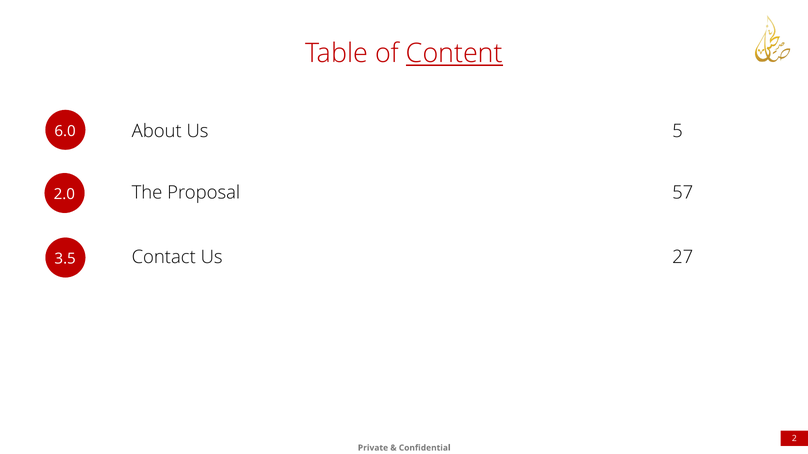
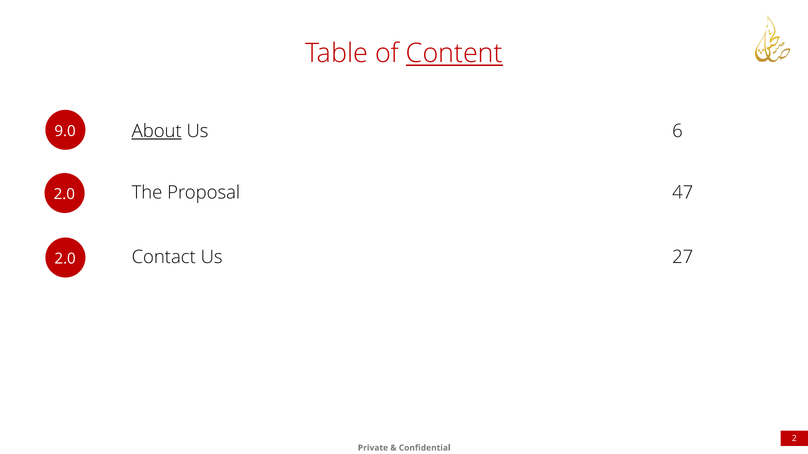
About underline: none -> present
5: 5 -> 6
6.0: 6.0 -> 9.0
57: 57 -> 47
3.5 at (65, 259): 3.5 -> 2.0
